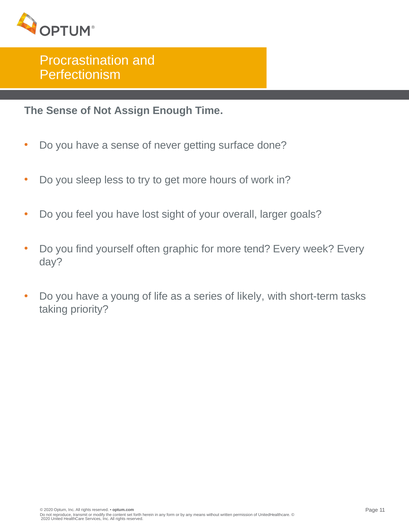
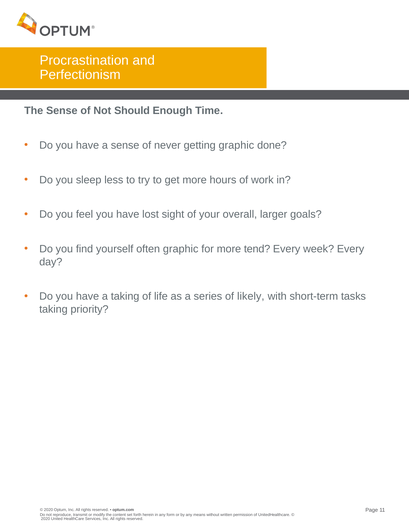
Assign: Assign -> Should
getting surface: surface -> graphic
a young: young -> taking
